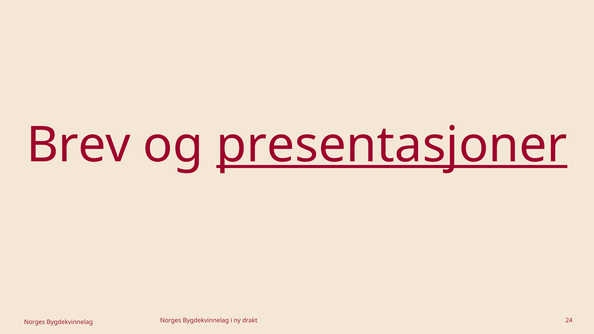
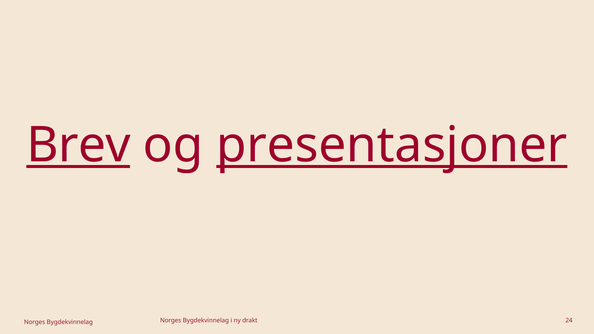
Brev underline: none -> present
